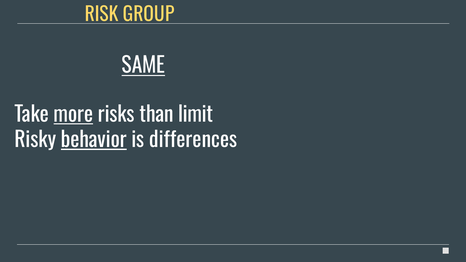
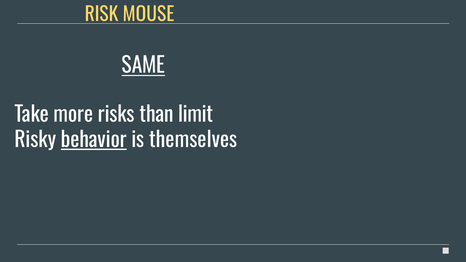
GROUP: GROUP -> MOUSE
more underline: present -> none
differences: differences -> themselves
